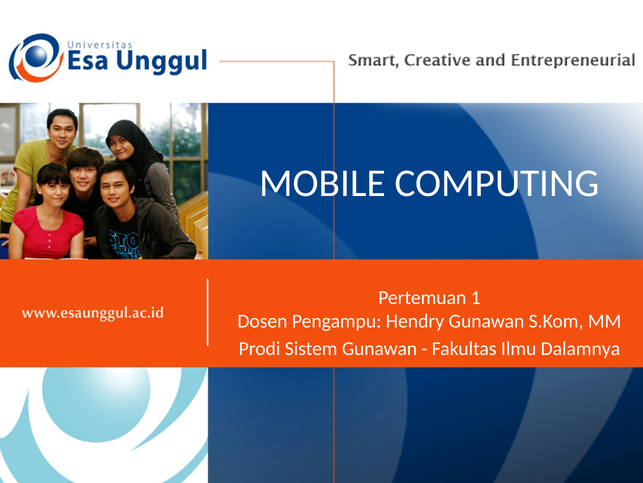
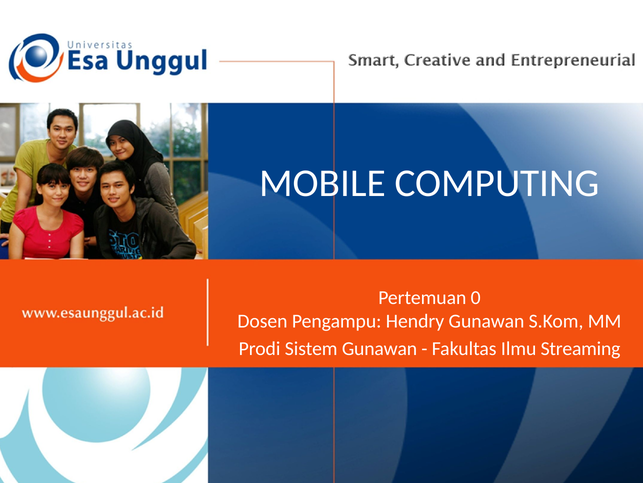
1: 1 -> 0
Dalamnya: Dalamnya -> Streaming
